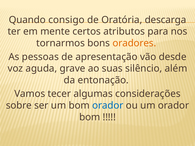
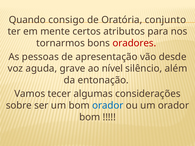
descarga: descarga -> conjunto
oradores colour: orange -> red
suas: suas -> nível
